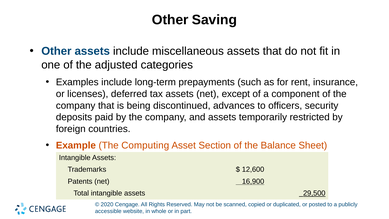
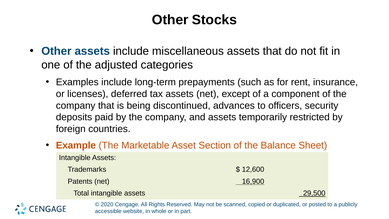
Saving: Saving -> Stocks
Computing: Computing -> Marketable
